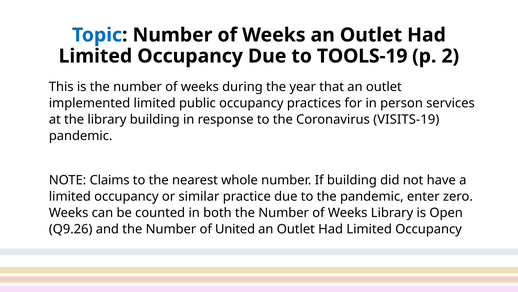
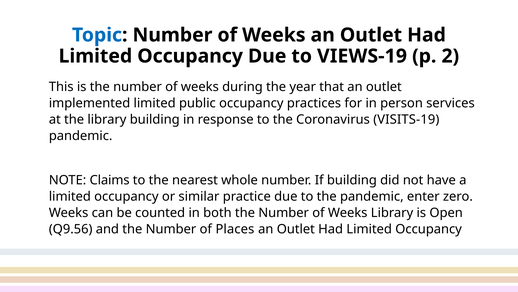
TOOLS-19: TOOLS-19 -> VIEWS-19
Q9.26: Q9.26 -> Q9.56
United: United -> Places
